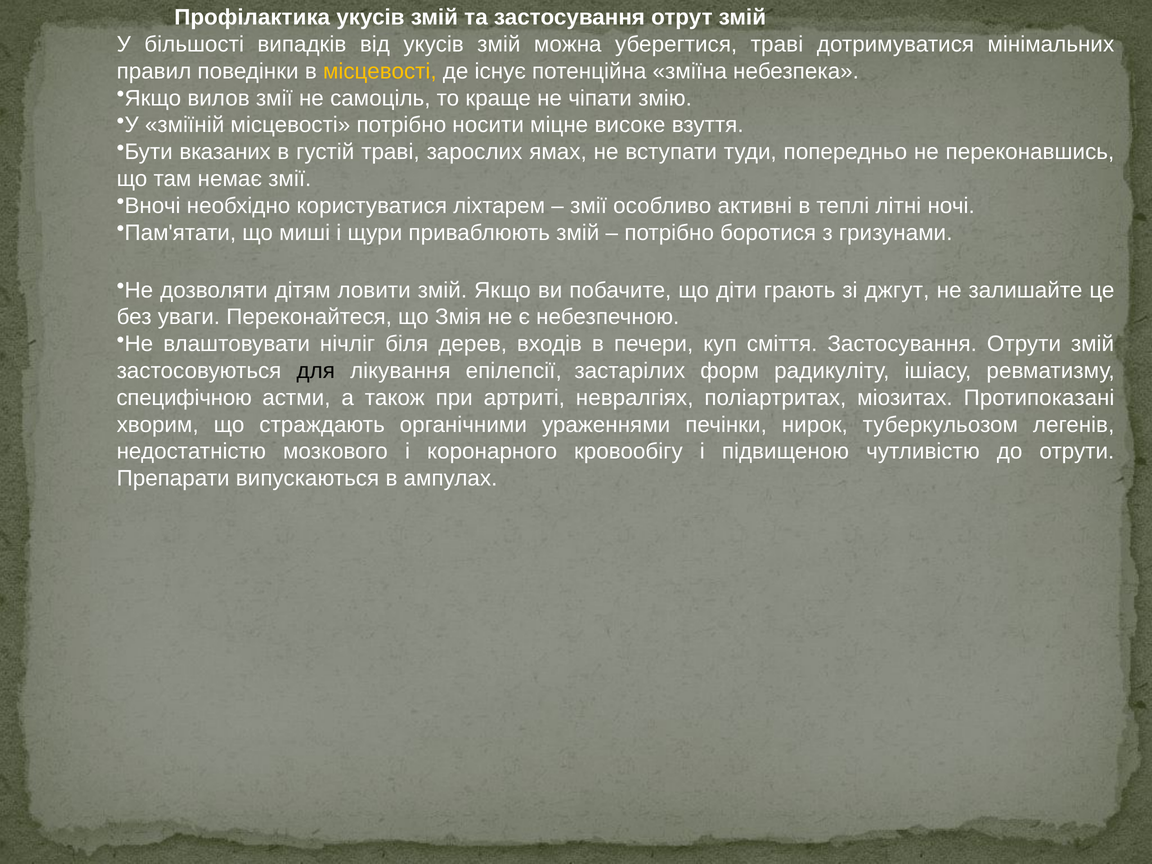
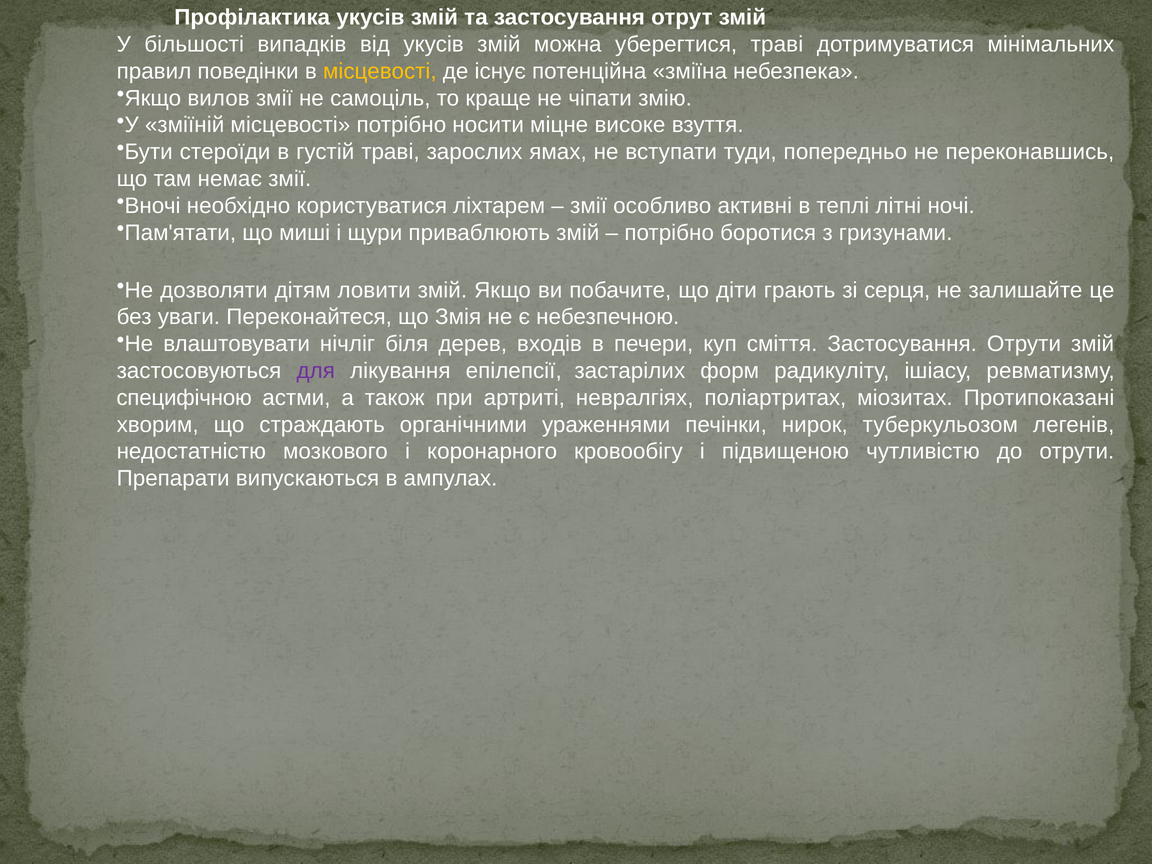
вказаних: вказаних -> стероїди
джгут: джгут -> серця
для colour: black -> purple
